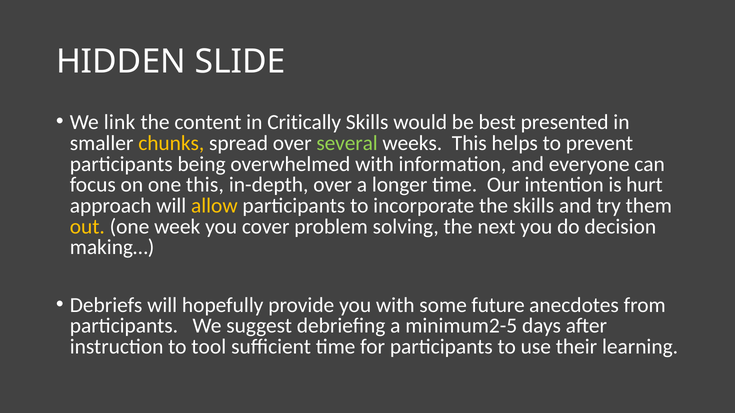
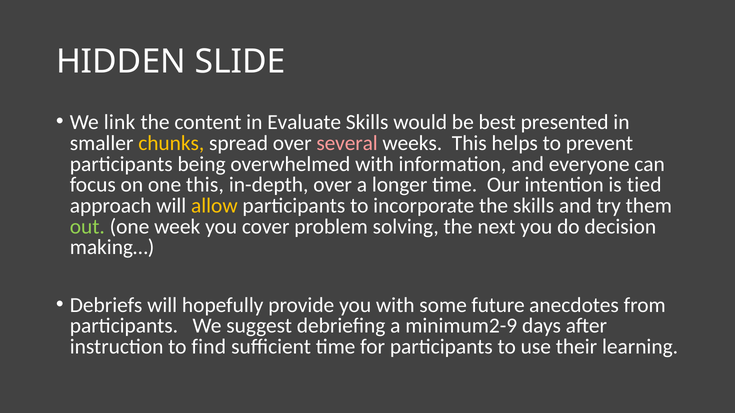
Critically: Critically -> Evaluate
several colour: light green -> pink
hurt: hurt -> tied
out colour: yellow -> light green
minimum2-5: minimum2-5 -> minimum2-9
tool: tool -> find
